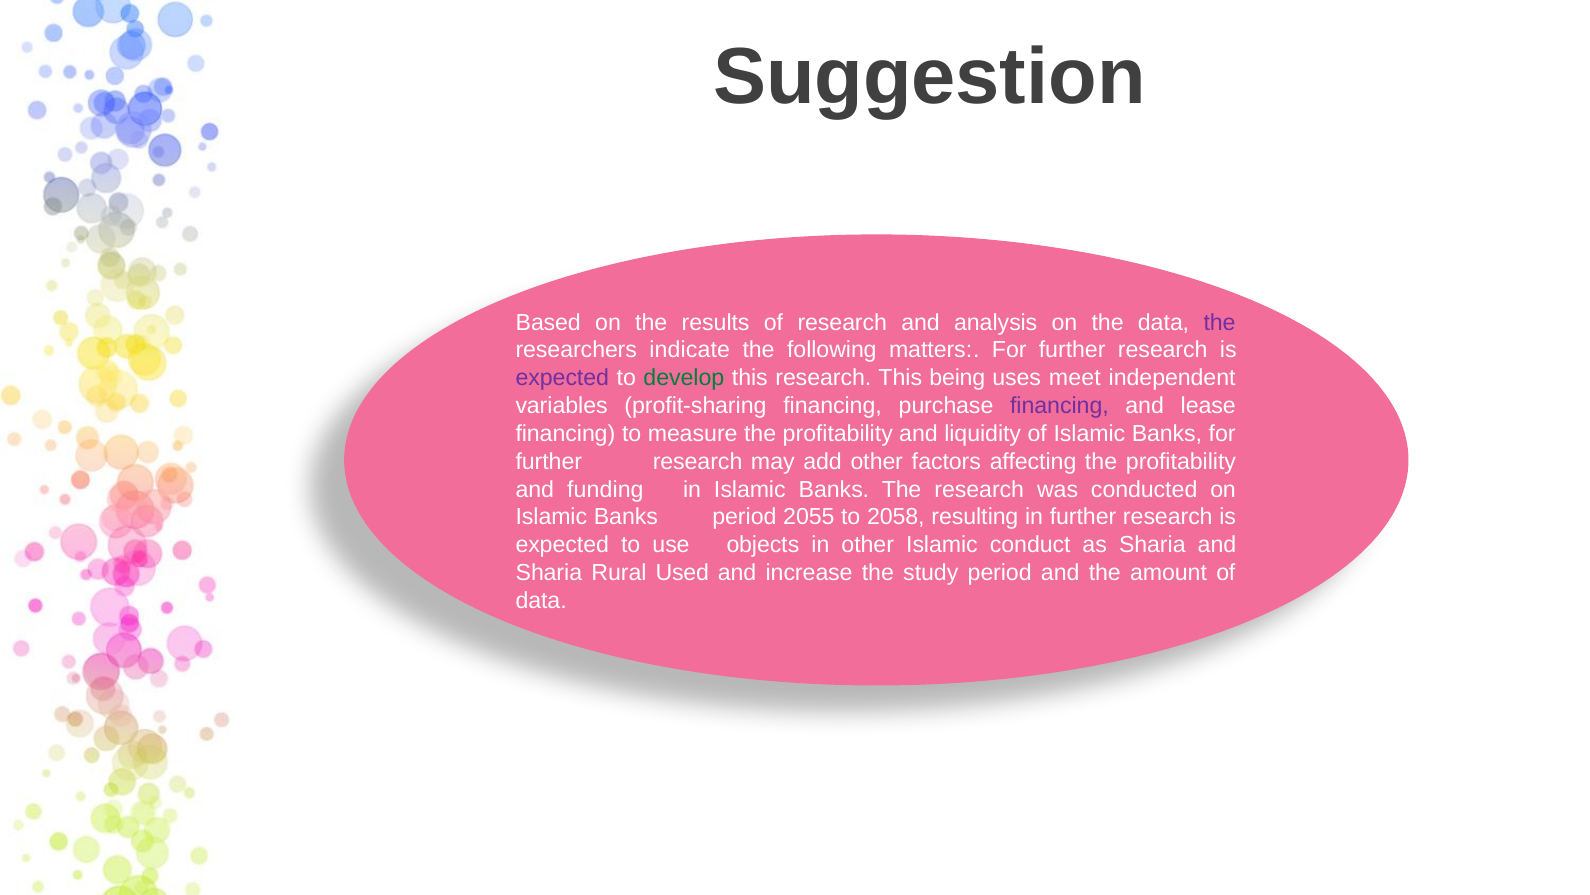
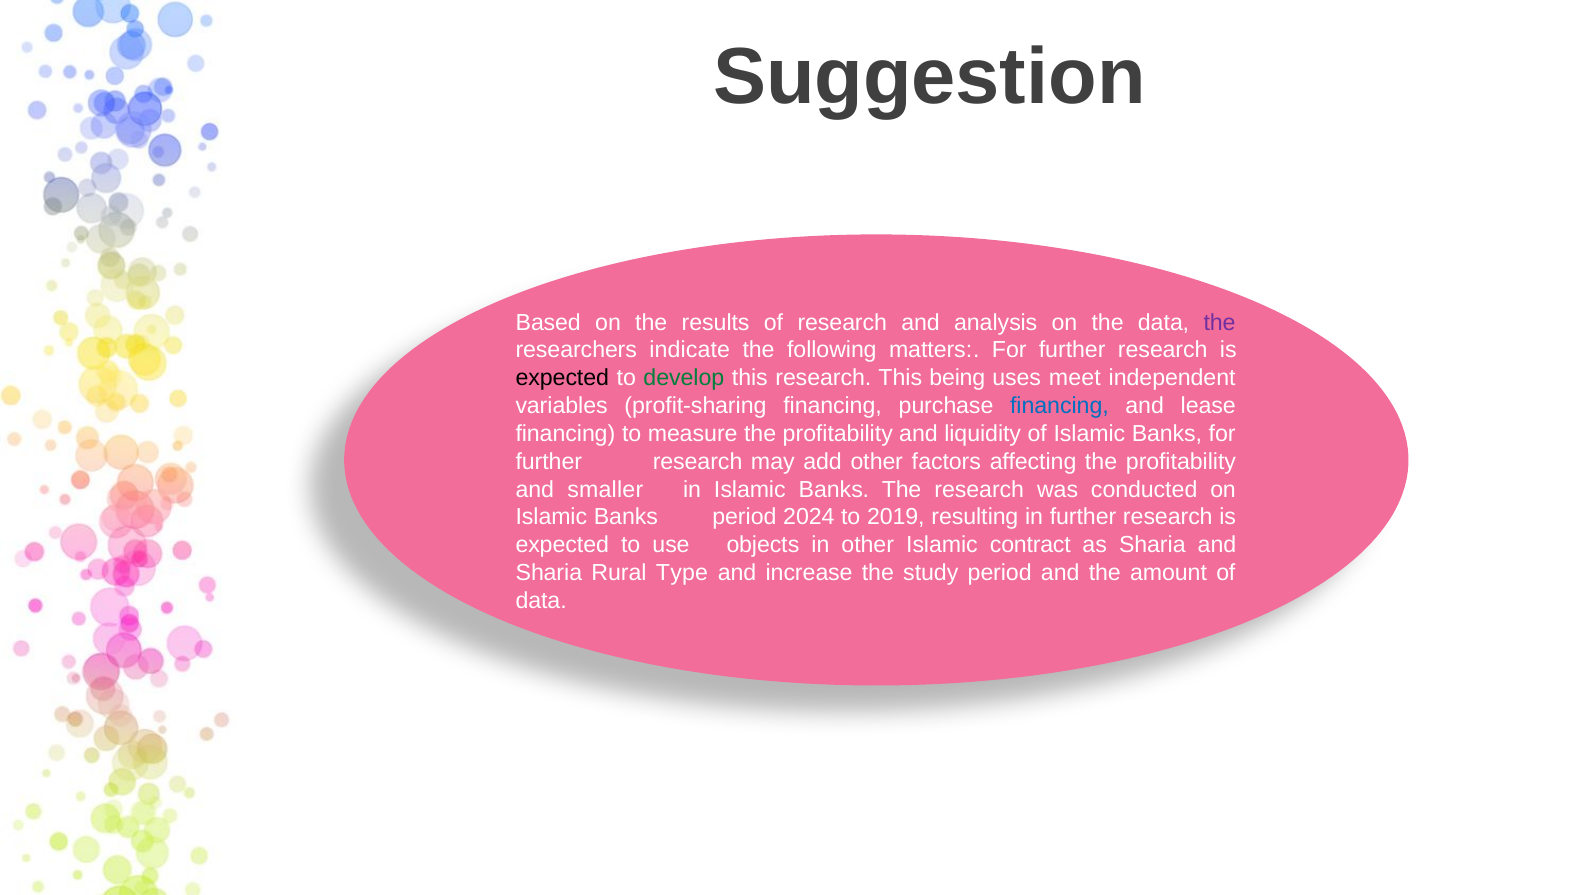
expected at (562, 378) colour: purple -> black
financing at (1059, 406) colour: purple -> blue
funding: funding -> smaller
2055: 2055 -> 2024
2058: 2058 -> 2019
conduct: conduct -> contract
Used: Used -> Type
